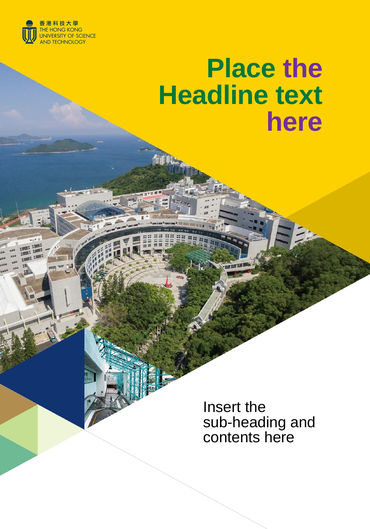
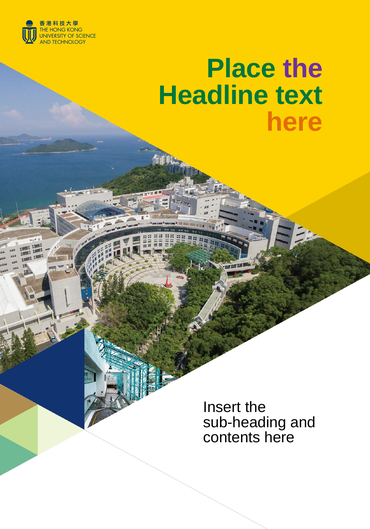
here at (294, 122) colour: purple -> orange
